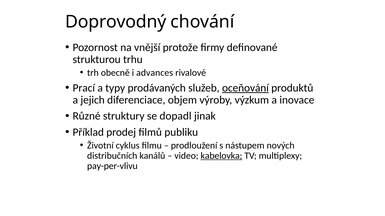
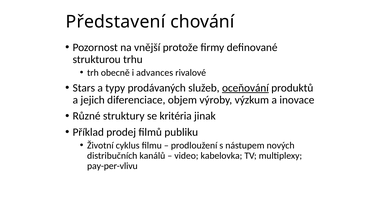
Doprovodný: Doprovodný -> Představení
Prací: Prací -> Stars
dopadl: dopadl -> kritéria
kabelovka underline: present -> none
